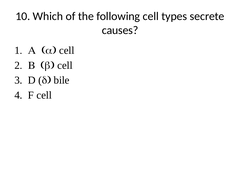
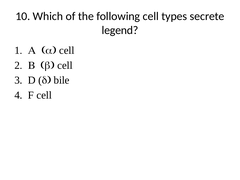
causes: causes -> legend
